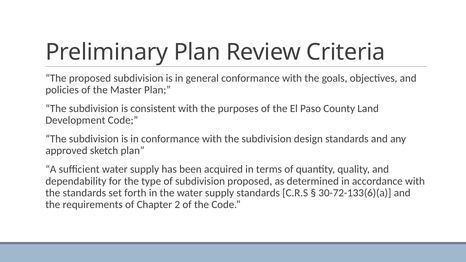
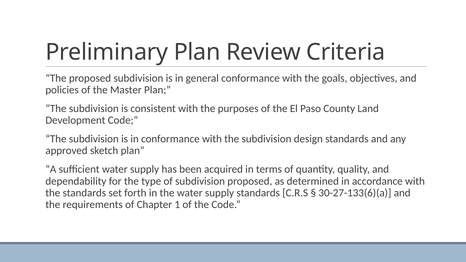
30-72-133(6)(a: 30-72-133(6)(a -> 30-27-133(6)(a
2: 2 -> 1
